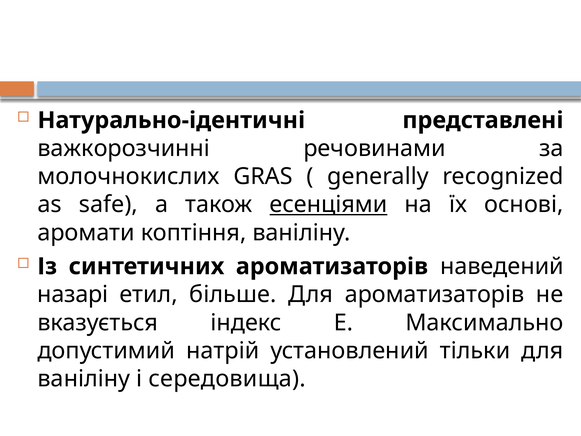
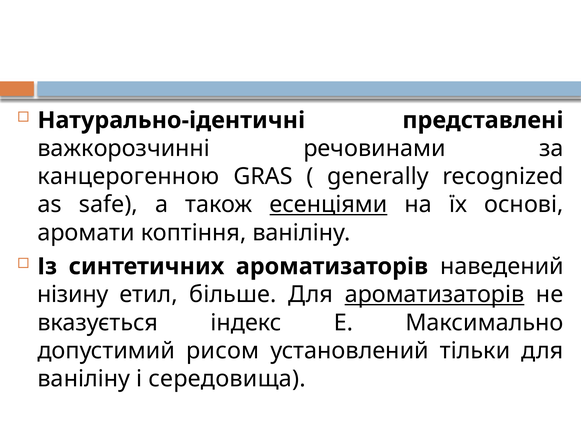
молочнокислих: молочнокислих -> канцерогенною
назарі: назарі -> нізину
ароматизаторів at (435, 294) underline: none -> present
натрій: натрій -> рисом
